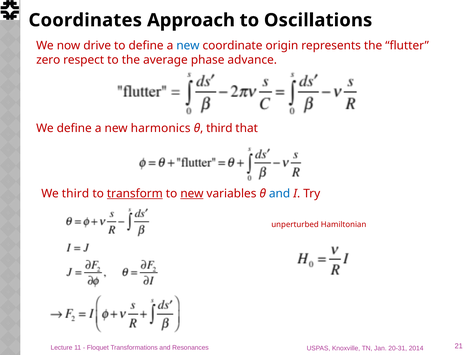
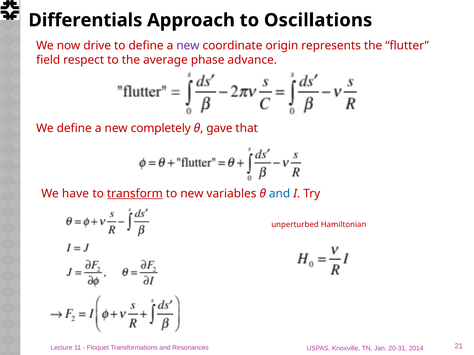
Coordinates: Coordinates -> Differentials
new at (188, 46) colour: blue -> purple
zero: zero -> field
harmonics: harmonics -> completely
θ third: third -> gave
We third: third -> have
new at (192, 194) underline: present -> none
